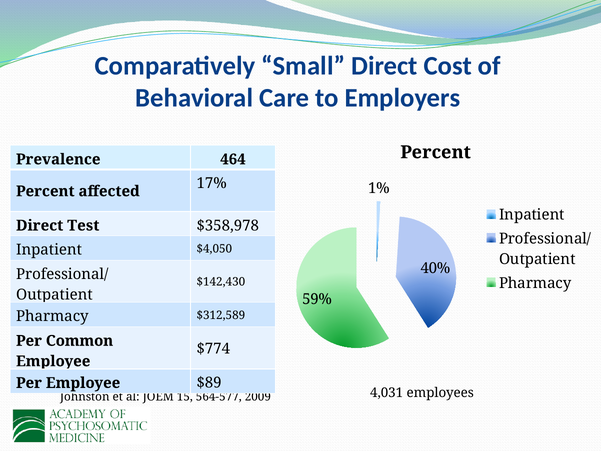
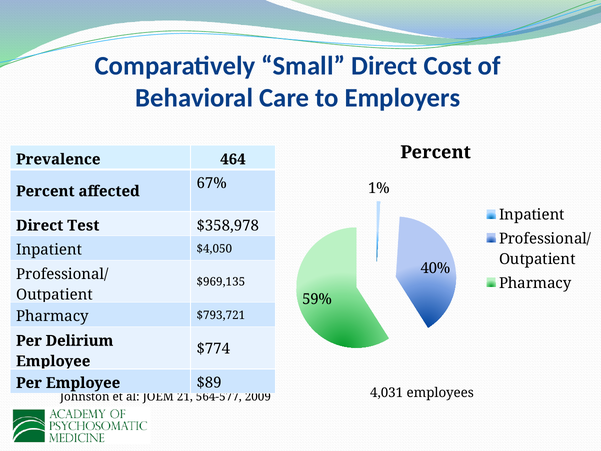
17%: 17% -> 67%
$142,430: $142,430 -> $969,135
$312,589: $312,589 -> $793,721
Common: Common -> Delirium
15: 15 -> 21
